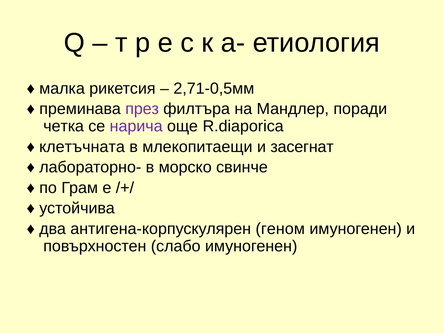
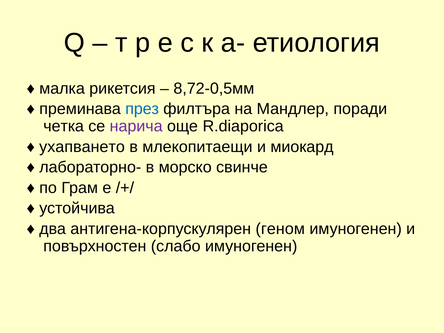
2,71-0,5мм: 2,71-0,5мм -> 8,72-0,5мм
през colour: purple -> blue
клетъчната: клетъчната -> ухапването
засегнат: засегнат -> миокард
